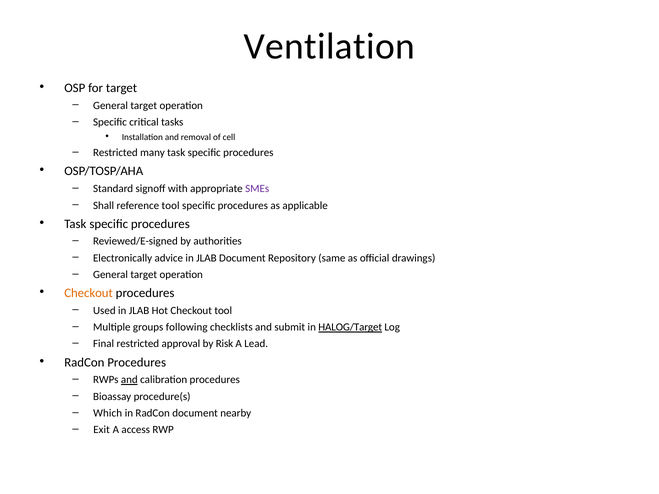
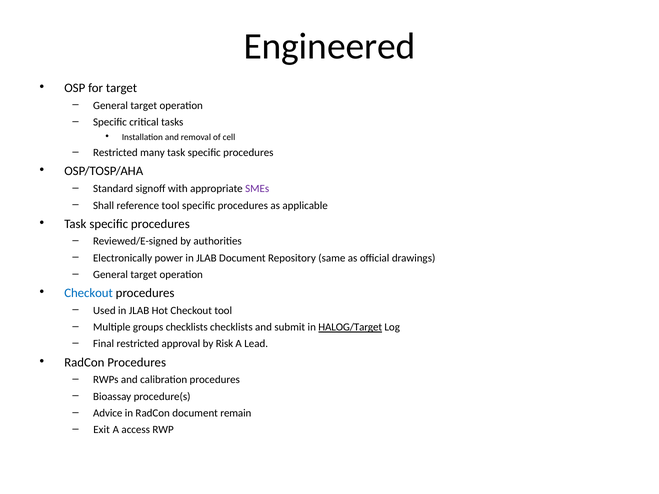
Ventilation: Ventilation -> Engineered
advice: advice -> power
Checkout at (89, 293) colour: orange -> blue
groups following: following -> checklists
and at (129, 380) underline: present -> none
Which: Which -> Advice
nearby: nearby -> remain
